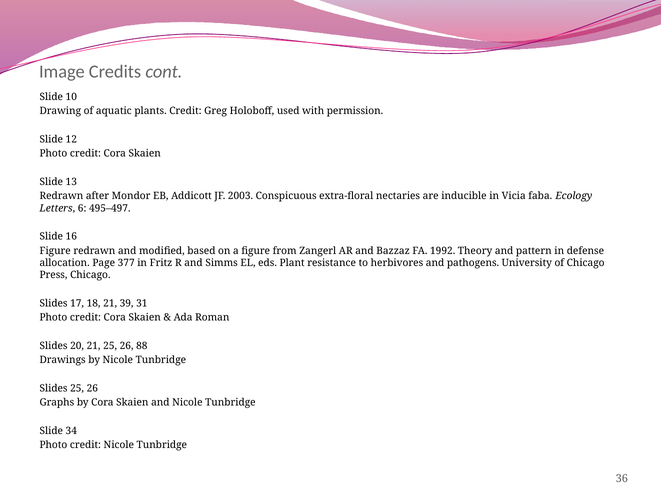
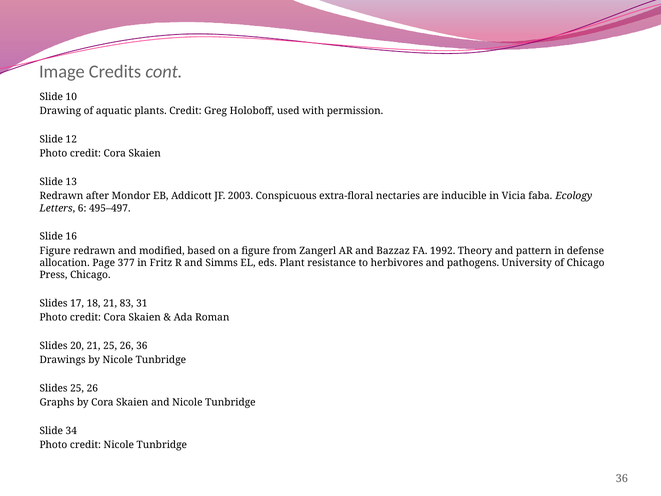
39: 39 -> 83
26 88: 88 -> 36
